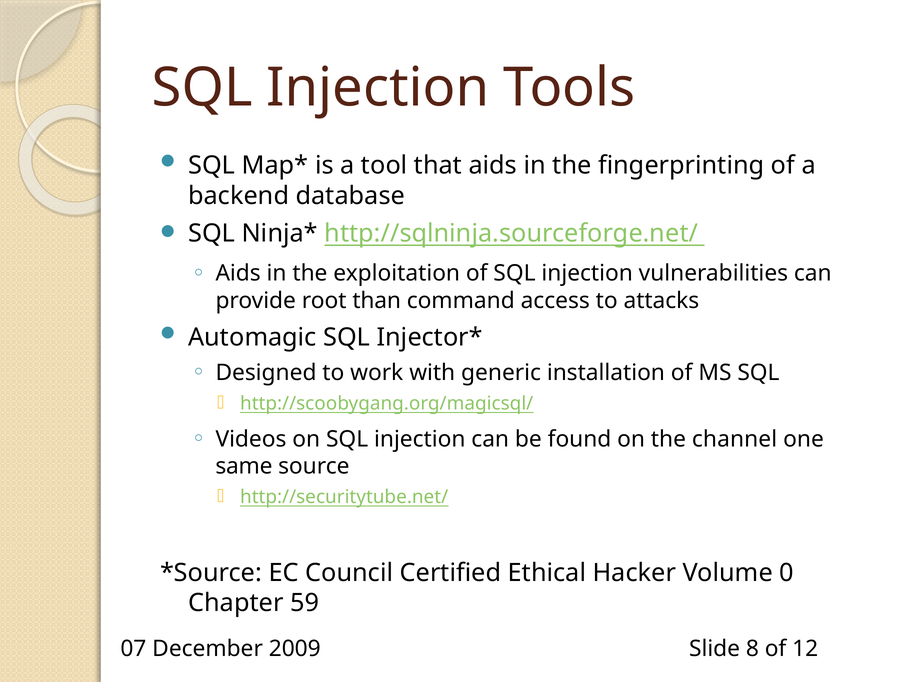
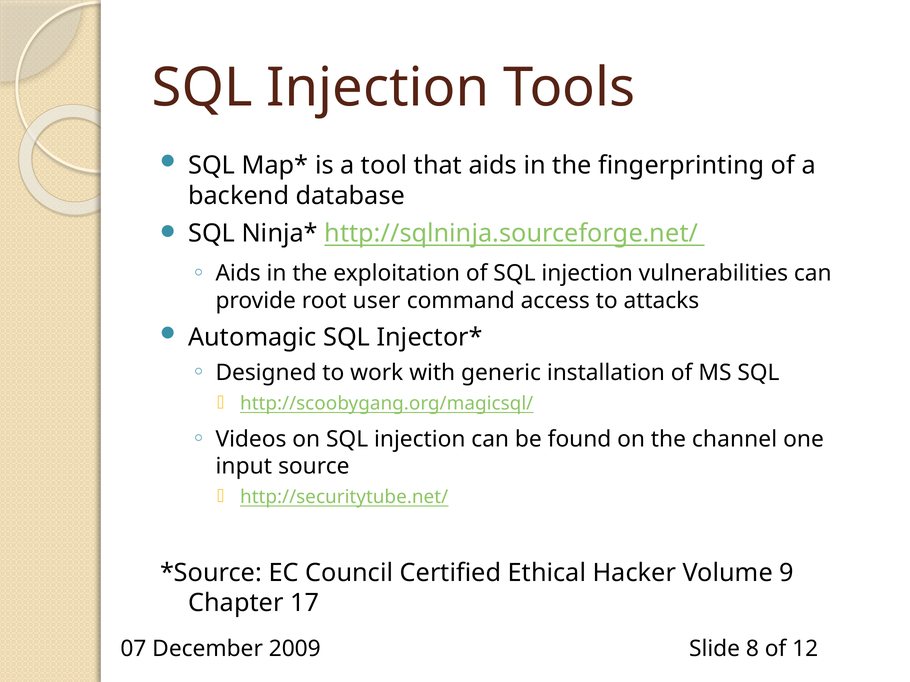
than: than -> user
same: same -> input
0: 0 -> 9
59: 59 -> 17
